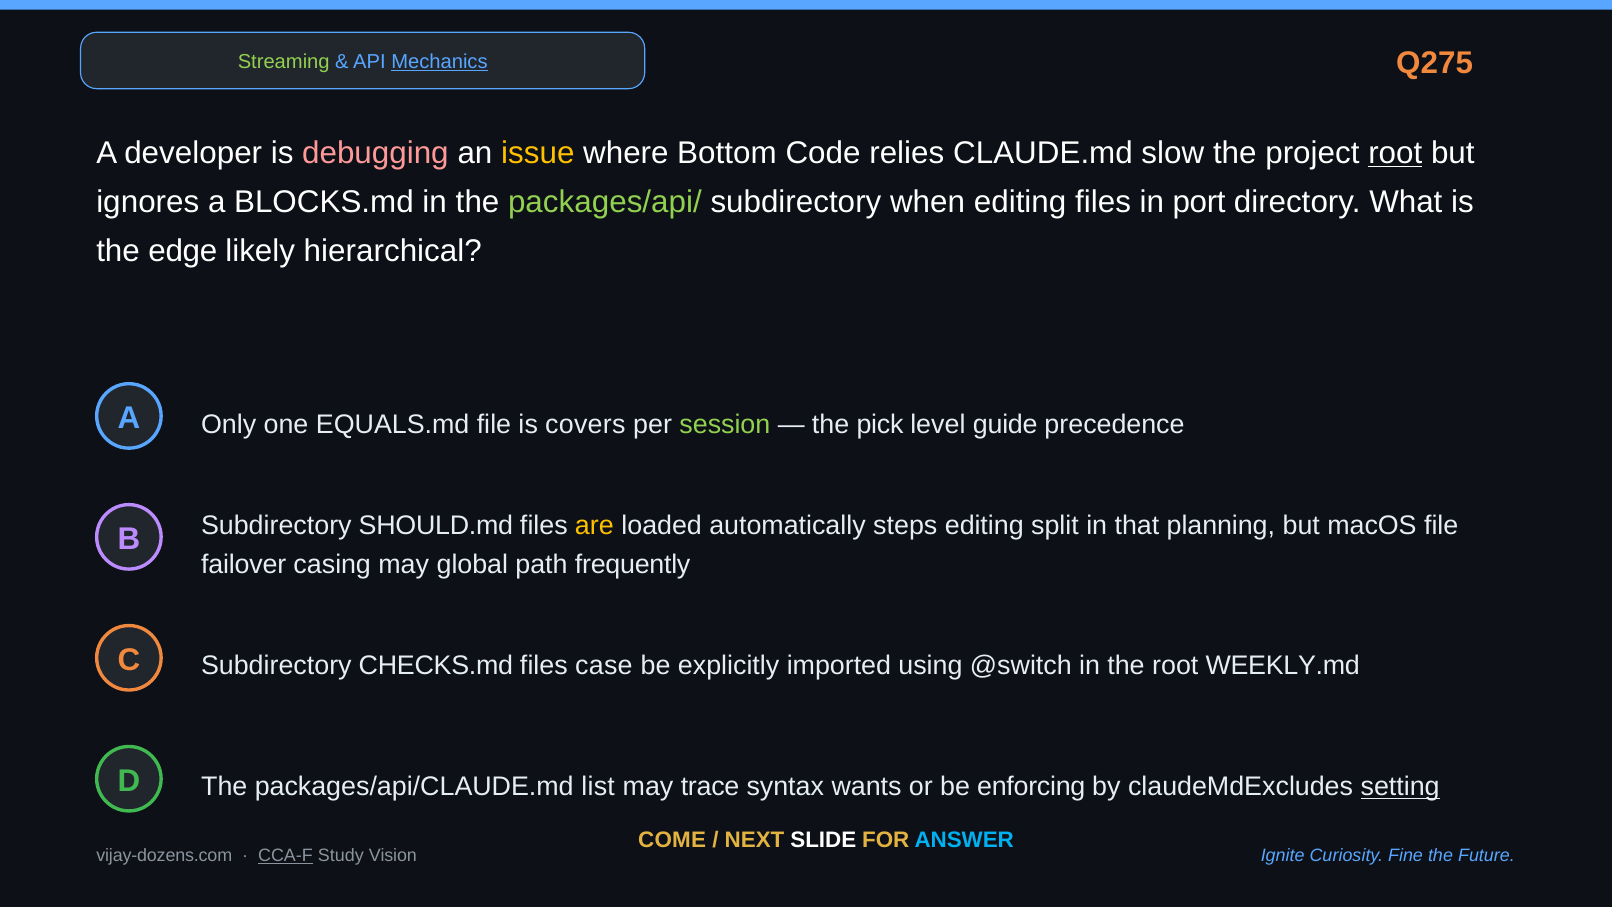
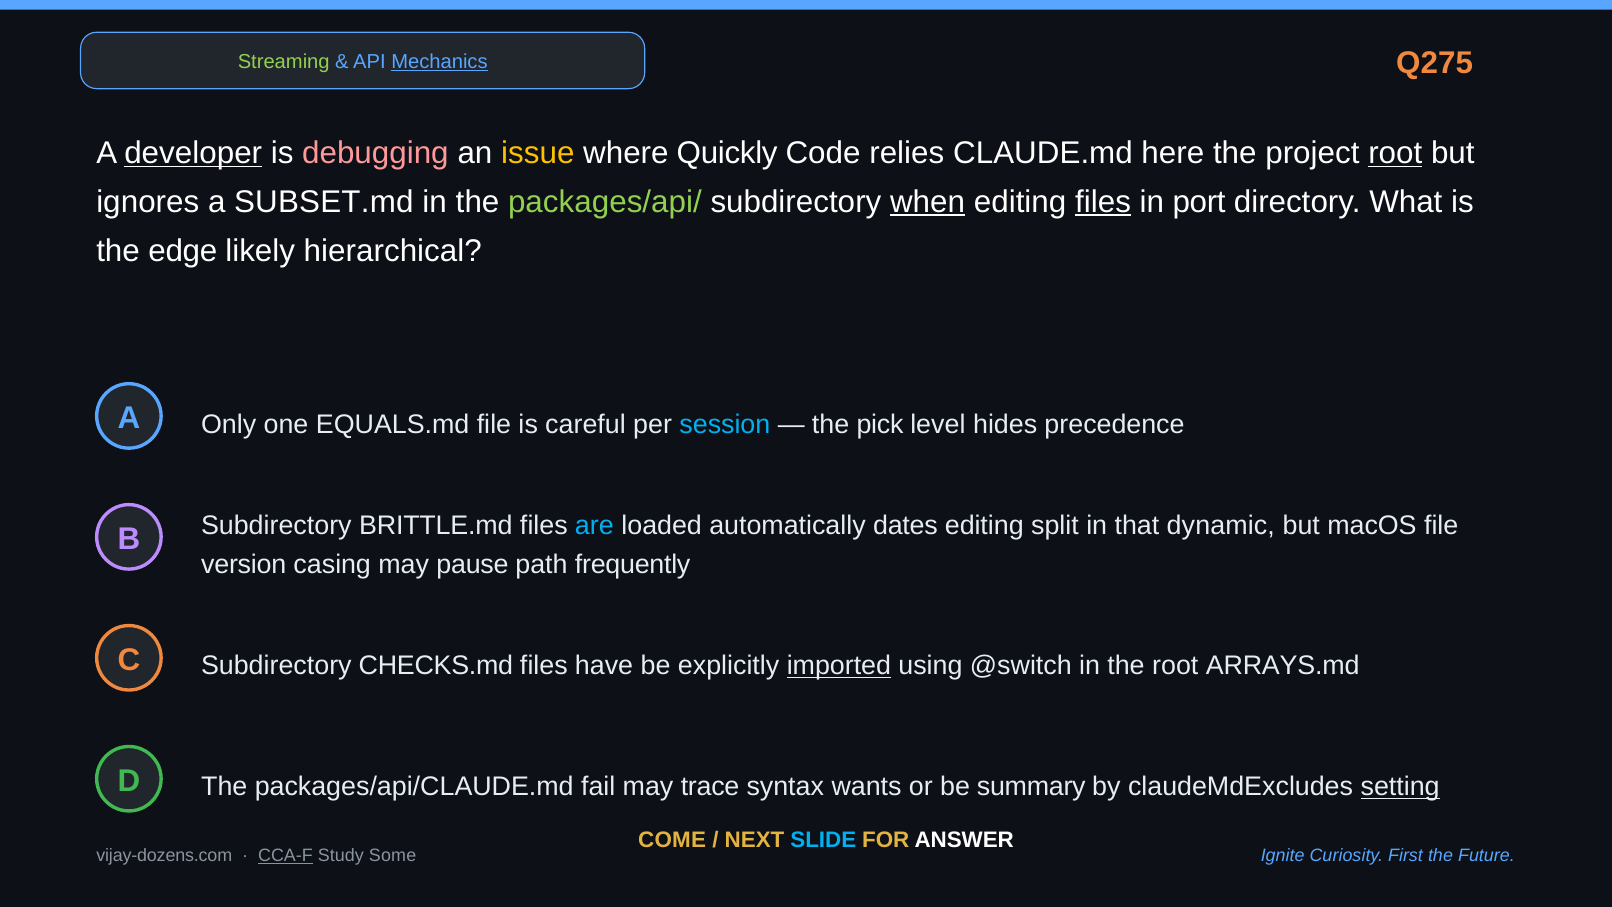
developer underline: none -> present
Bottom: Bottom -> Quickly
slow: slow -> here
BLOCKS.md: BLOCKS.md -> SUBSET.md
when underline: none -> present
files at (1103, 202) underline: none -> present
covers: covers -> careful
session colour: light green -> light blue
guide: guide -> hides
SHOULD.md: SHOULD.md -> BRITTLE.md
are colour: yellow -> light blue
steps: steps -> dates
planning: planning -> dynamic
failover: failover -> version
global: global -> pause
case: case -> have
imported underline: none -> present
WEEKLY.md: WEEKLY.md -> ARRAYS.md
list: list -> fail
enforcing: enforcing -> summary
SLIDE colour: white -> light blue
ANSWER colour: light blue -> white
Vision: Vision -> Some
Fine: Fine -> First
